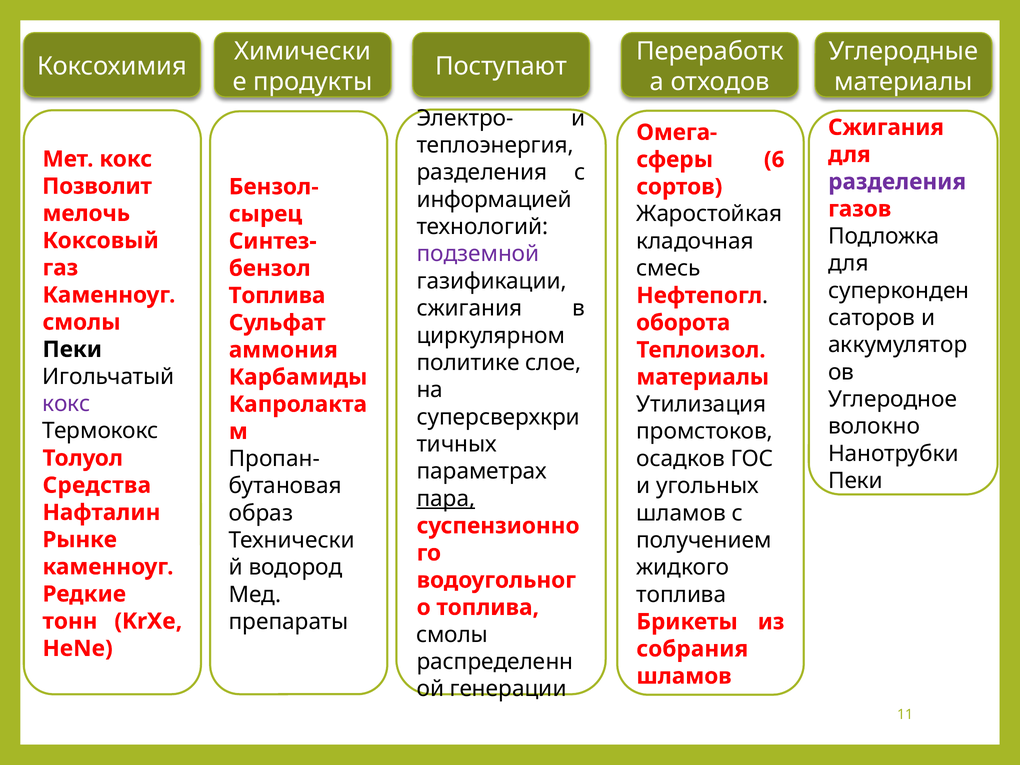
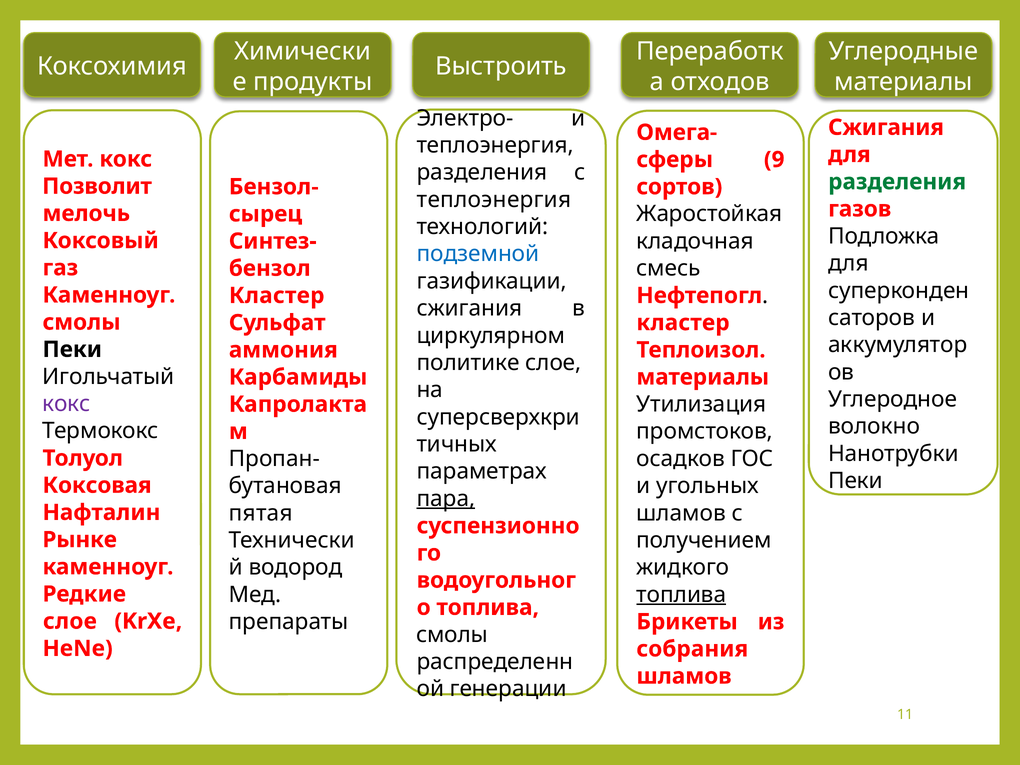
Поступают: Поступают -> Выстроить
6: 6 -> 9
разделения at (897, 182) colour: purple -> green
информацией at (494, 200): информацией -> теплоэнергия
подземной colour: purple -> blue
Топлива at (277, 296): Топлива -> Кластер
оборота at (683, 323): оборота -> кластер
Средства: Средства -> Коксовая
образ: образ -> пятая
топлива at (681, 595) underline: none -> present
тонн at (70, 621): тонн -> слое
